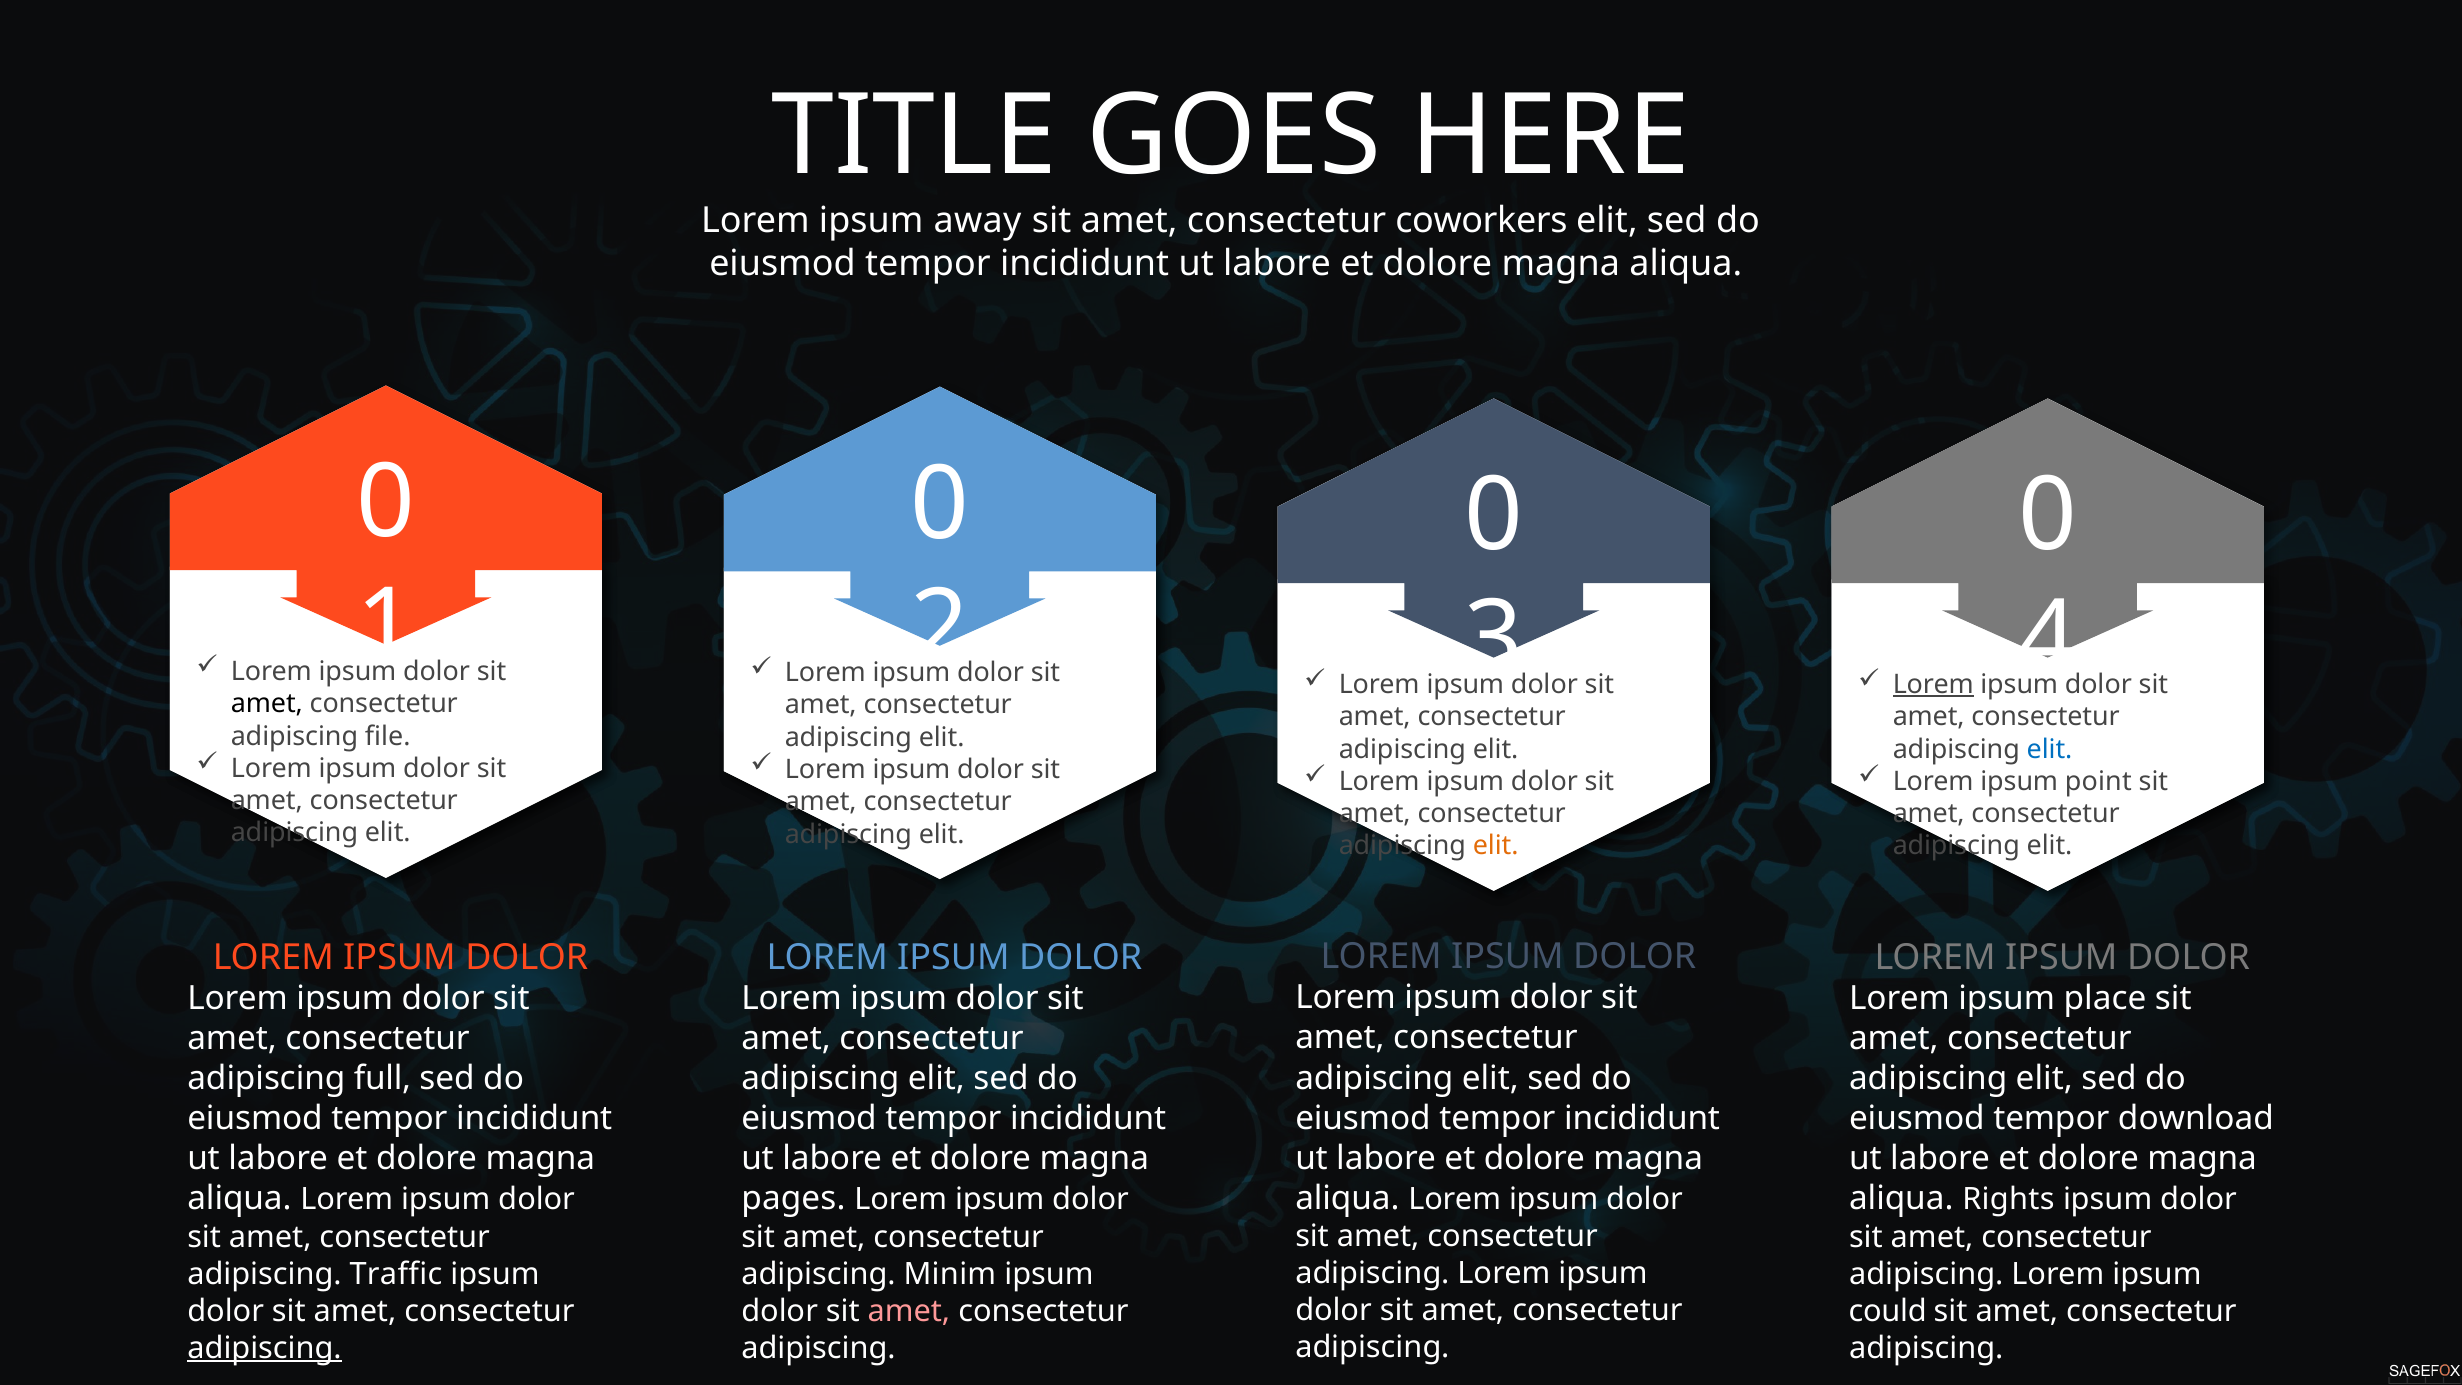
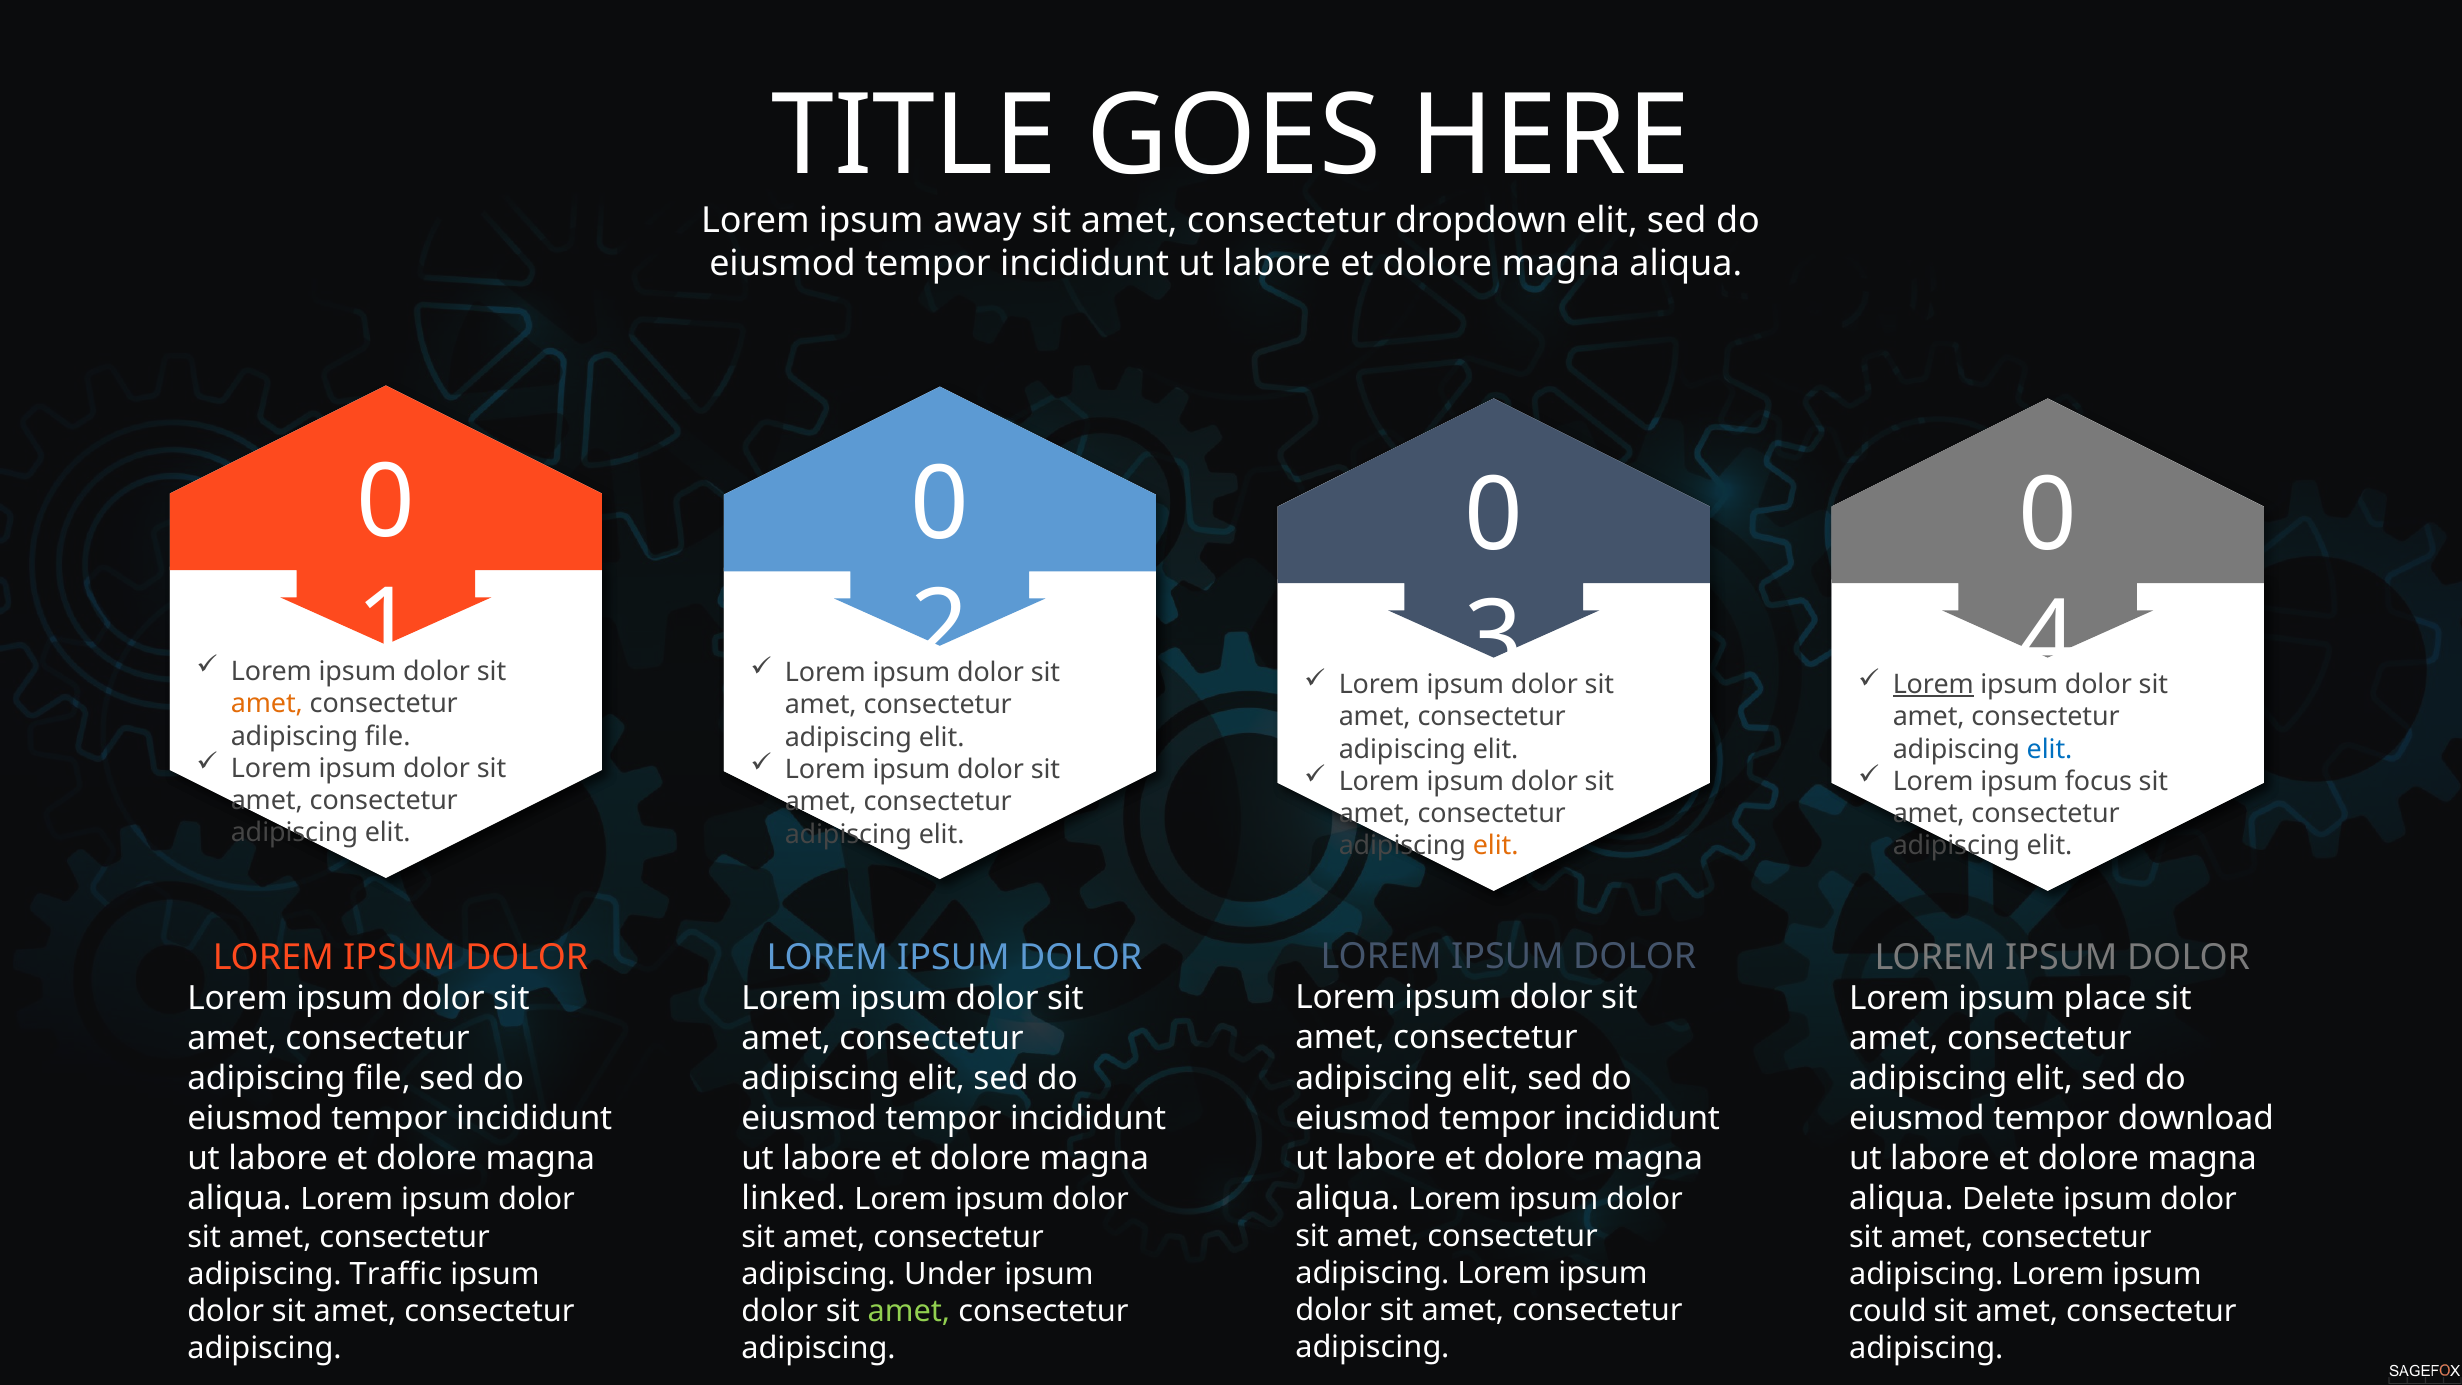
coworkers: coworkers -> dropdown
amet at (267, 704) colour: black -> orange
point: point -> focus
full at (383, 1079): full -> file
pages: pages -> linked
Rights: Rights -> Delete
Minim: Minim -> Under
amet at (909, 1311) colour: pink -> light green
adipiscing at (265, 1348) underline: present -> none
